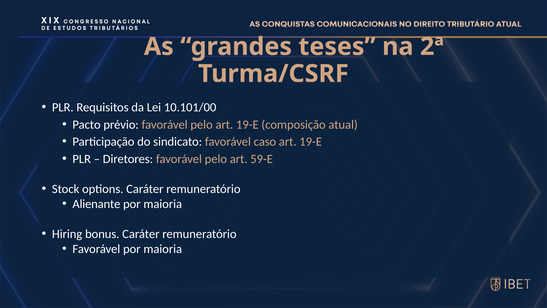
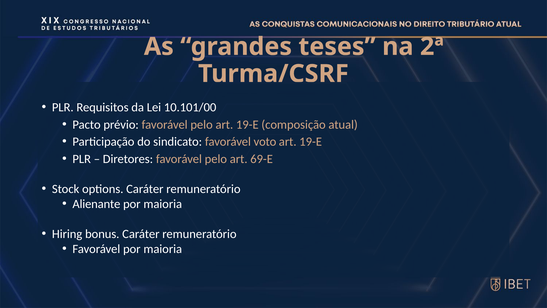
caso: caso -> voto
59-E: 59-E -> 69-E
